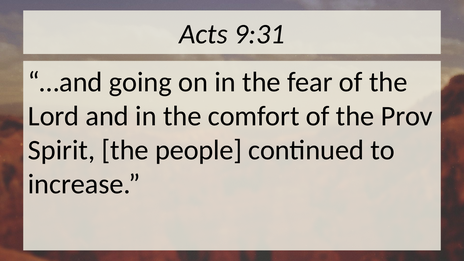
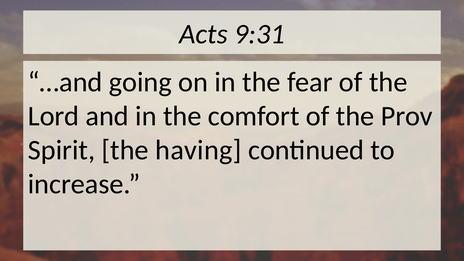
people: people -> having
